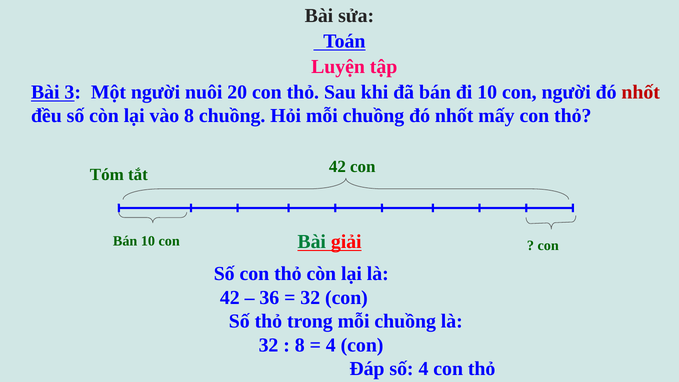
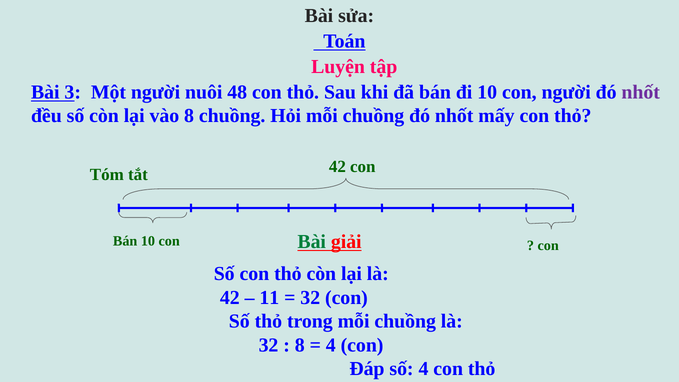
20: 20 -> 48
nhốt at (641, 92) colour: red -> purple
36: 36 -> 11
